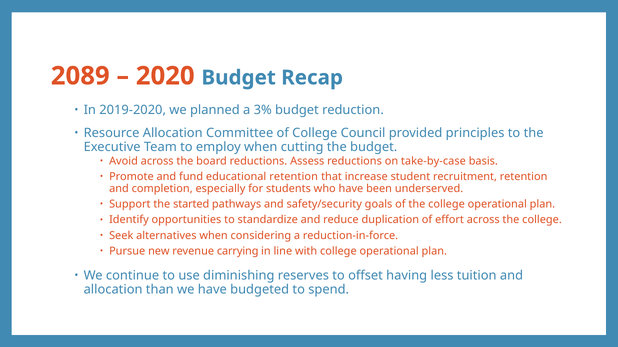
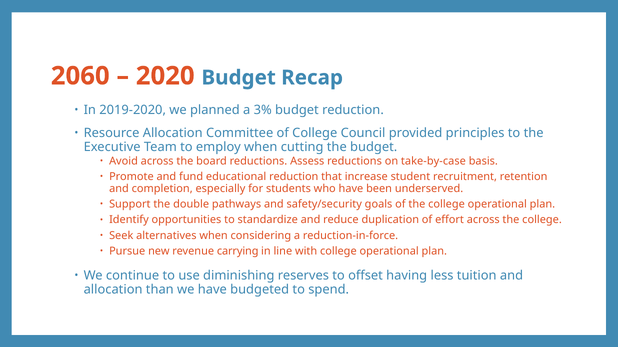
2089: 2089 -> 2060
educational retention: retention -> reduction
started: started -> double
